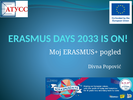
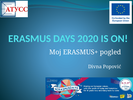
2033: 2033 -> 2020
